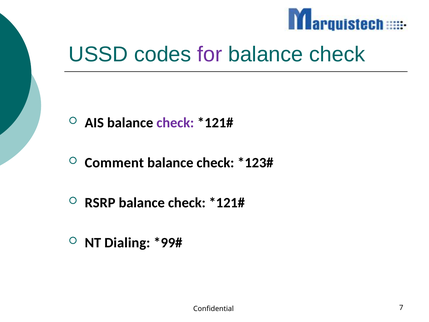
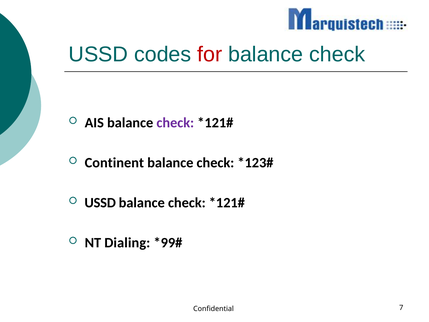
for colour: purple -> red
Comment: Comment -> Continent
RSRP at (100, 203): RSRP -> USSD
